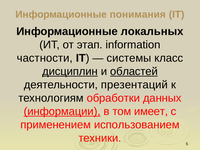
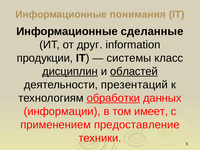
локальных: локальных -> сделанные
этап: этап -> друг
частности: частности -> продукции
обработки underline: none -> present
информации underline: present -> none
использованием: использованием -> предоставление
